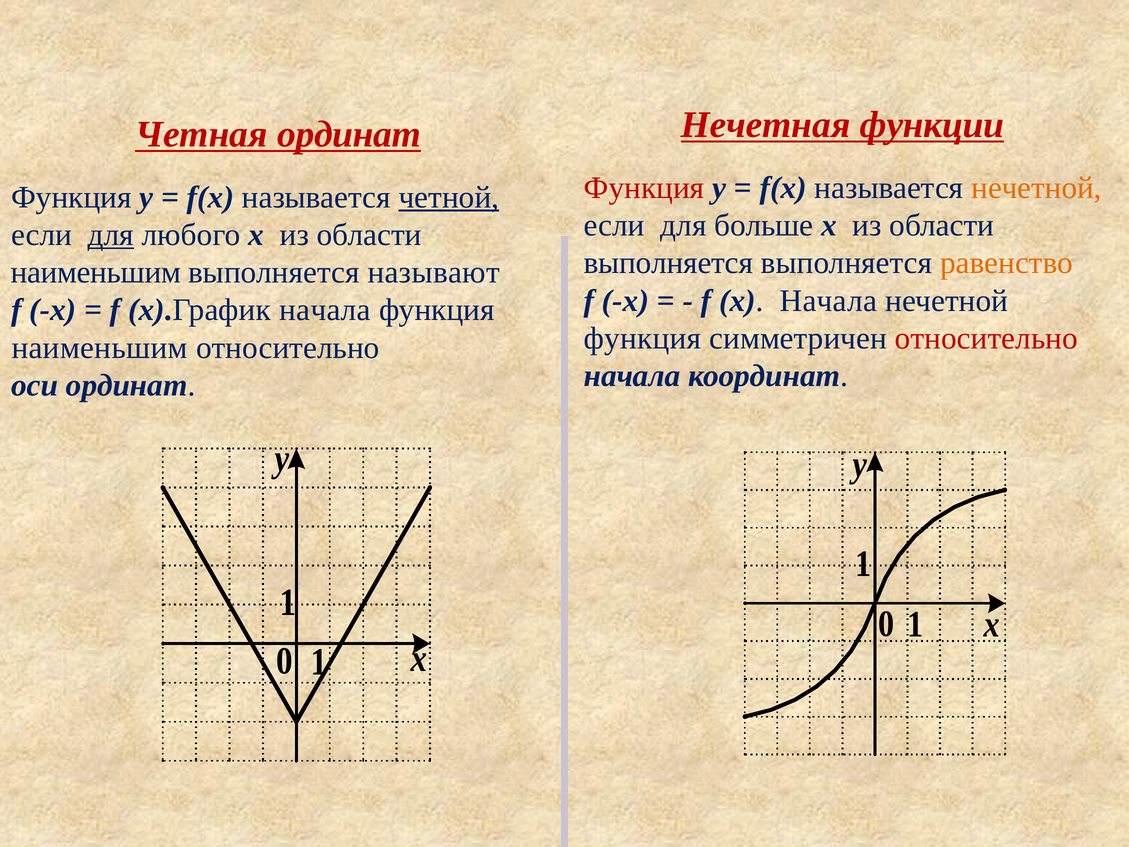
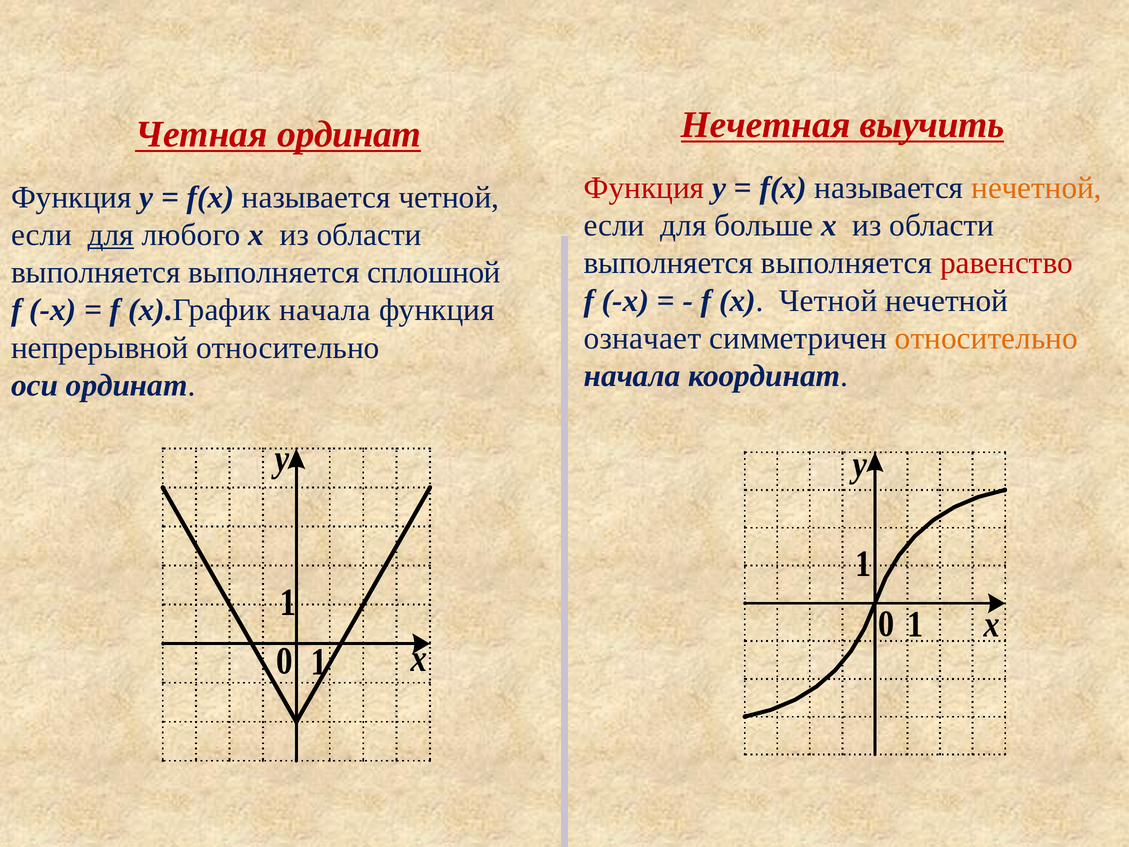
функции: функции -> выучить
четной at (449, 197) underline: present -> none
равенство colour: orange -> red
наименьшим at (96, 272): наименьшим -> выполняется
называют: называют -> сплошной
x Начала: Начала -> Четной
функция at (642, 338): функция -> означает
относительно at (986, 338) colour: red -> orange
наименьшим at (100, 348): наименьшим -> непрерывной
